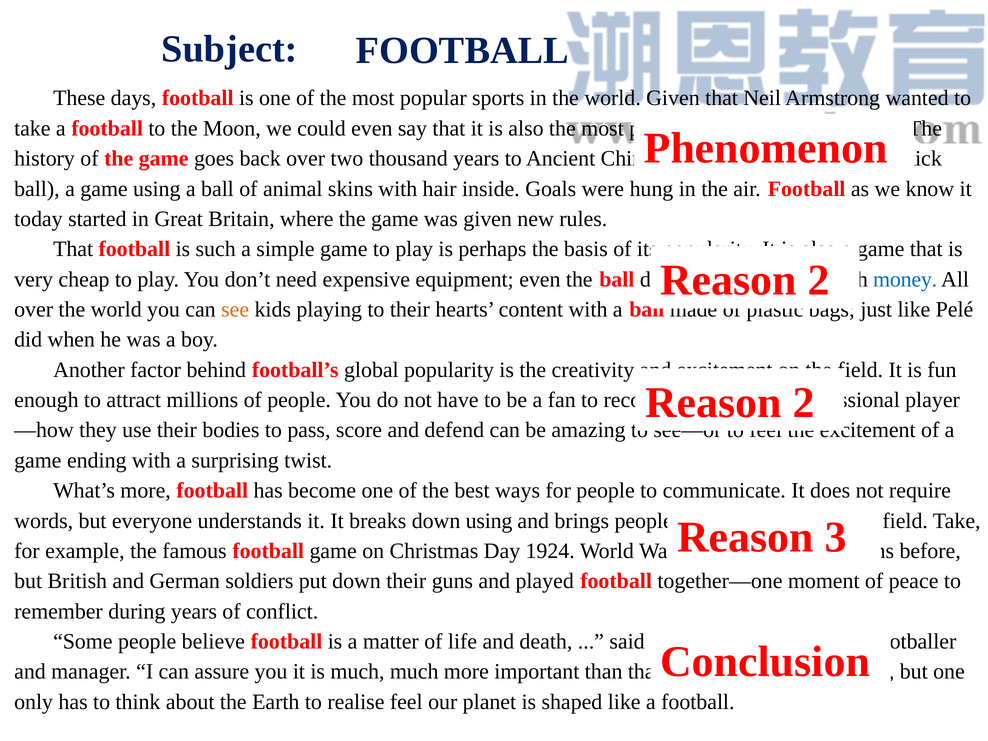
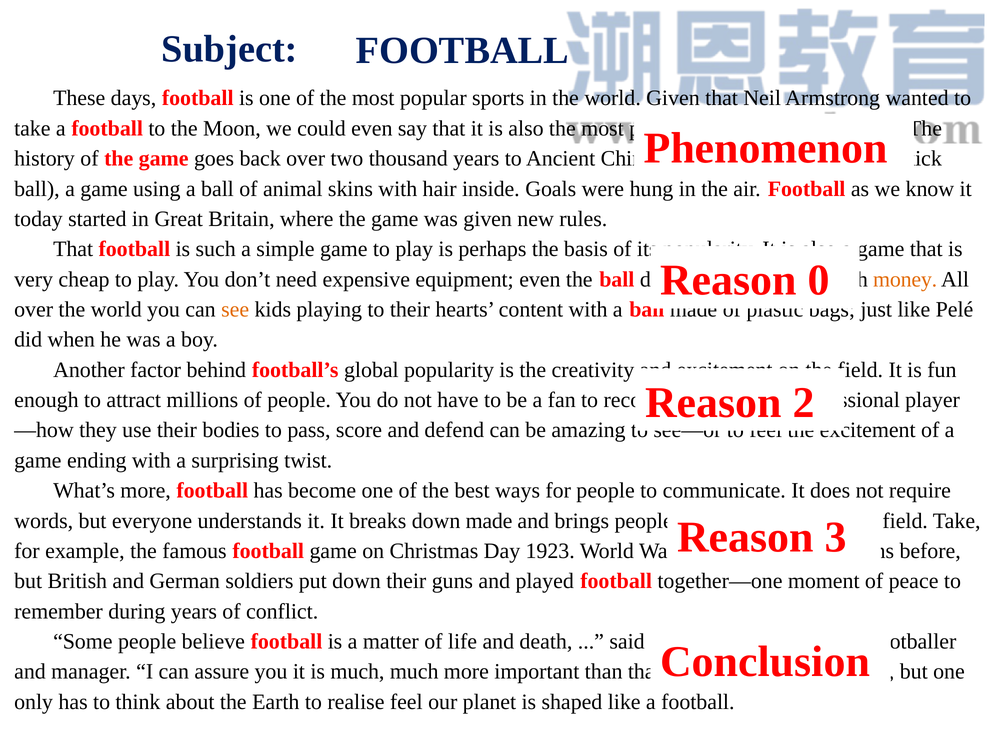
2 at (819, 280): 2 -> 0
money colour: blue -> orange
down using: using -> made
1924: 1924 -> 1923
